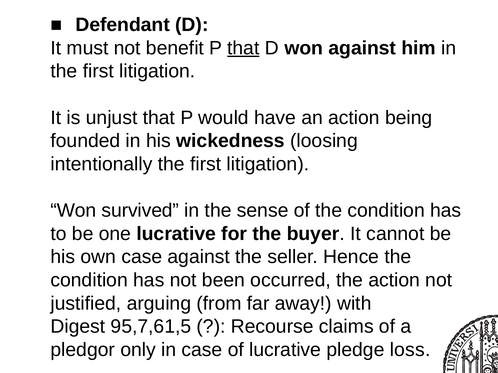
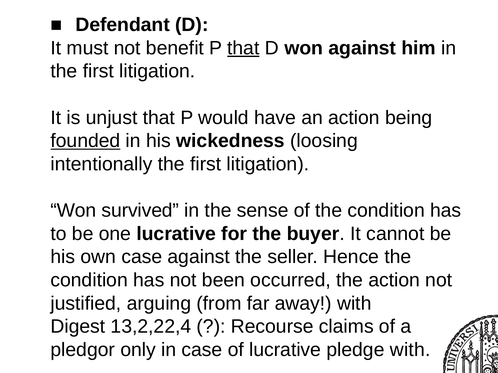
founded underline: none -> present
95,7,61,5: 95,7,61,5 -> 13,2,22,4
pledge loss: loss -> with
